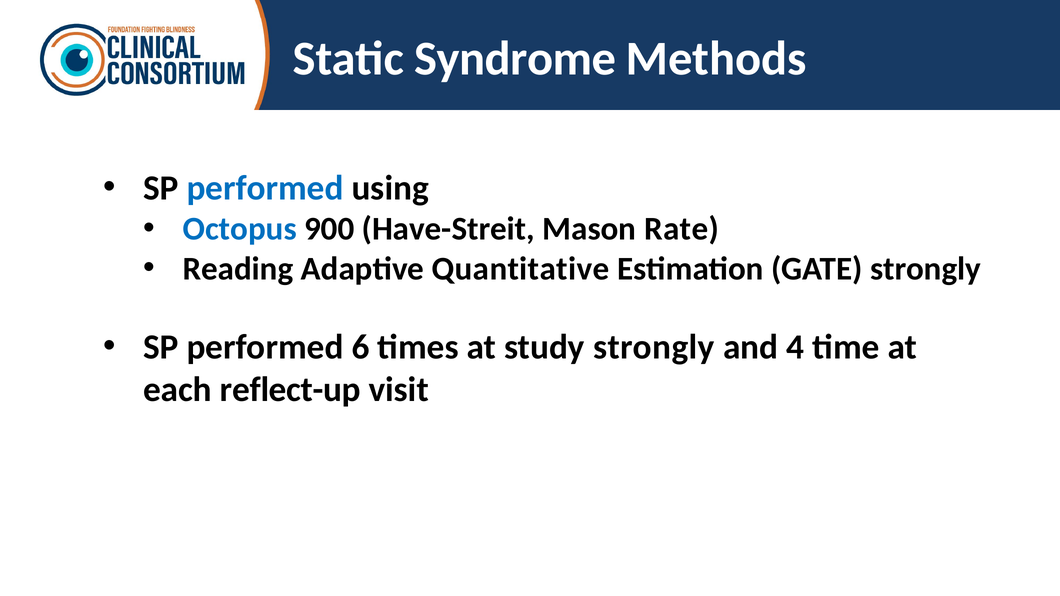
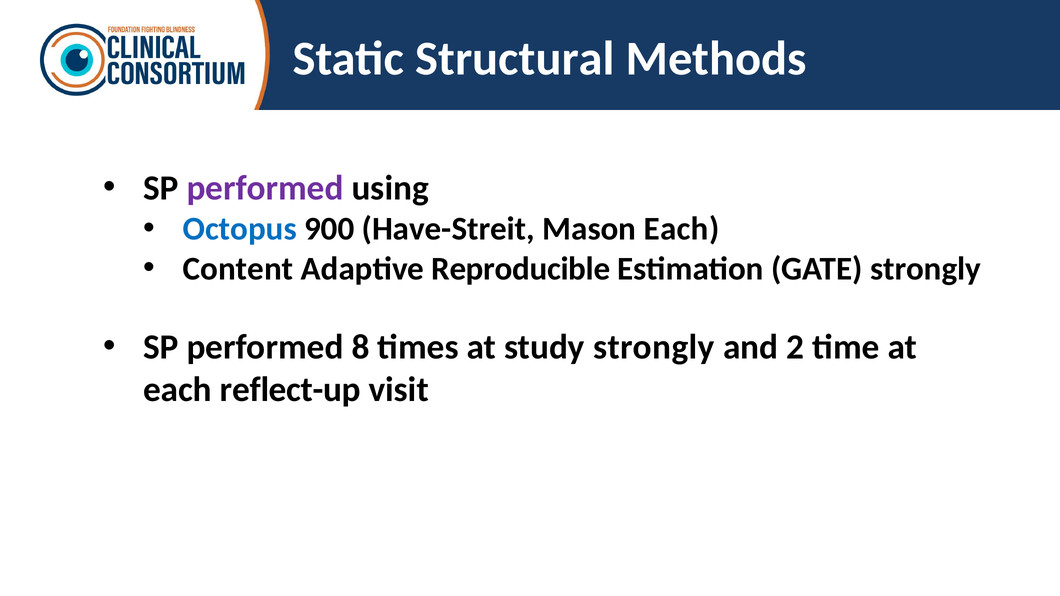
Syndrome: Syndrome -> Structural
performed at (265, 188) colour: blue -> purple
Mason Rate: Rate -> Each
Reading: Reading -> Content
Quantitative: Quantitative -> Reproducible
6: 6 -> 8
4: 4 -> 2
